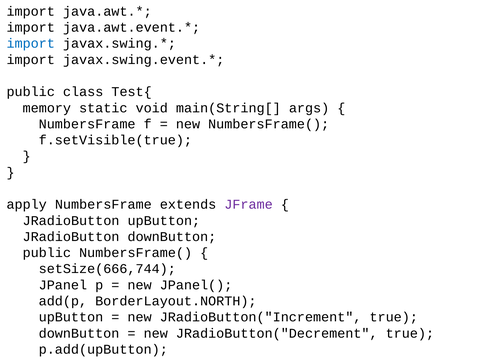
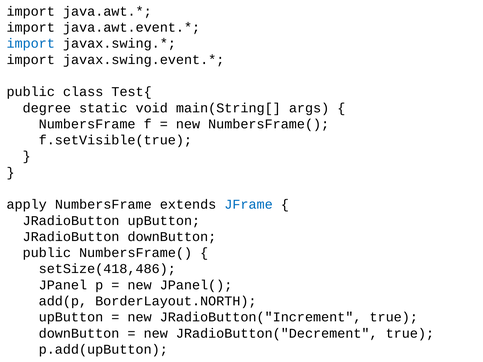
memory: memory -> degree
JFrame colour: purple -> blue
setSize(666,744: setSize(666,744 -> setSize(418,486
